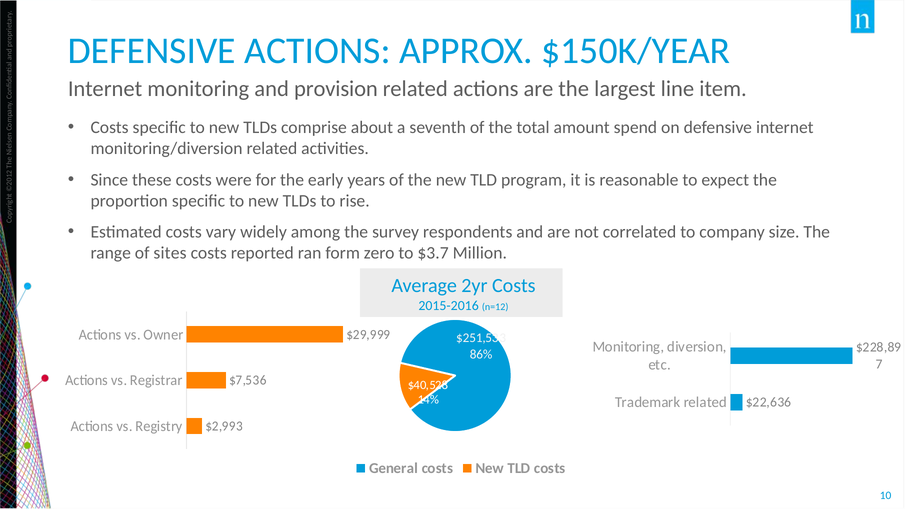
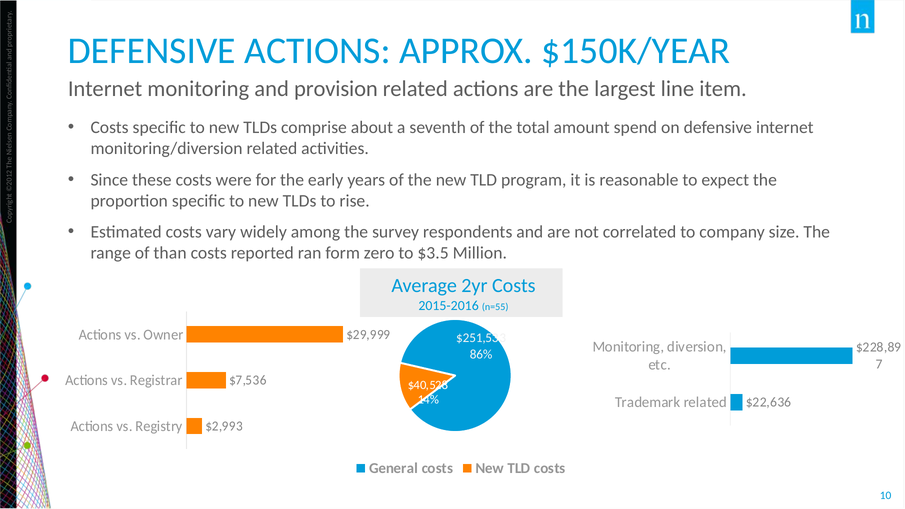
sites: sites -> than
$3.7: $3.7 -> $3.5
n=12: n=12 -> n=55
